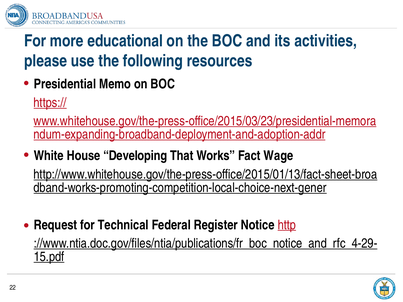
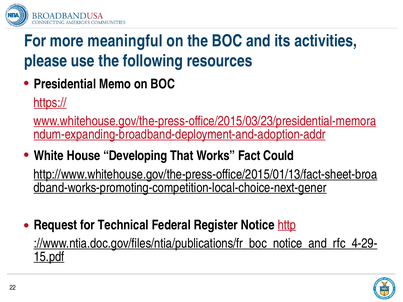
educational: educational -> meaningful
Wage: Wage -> Could
